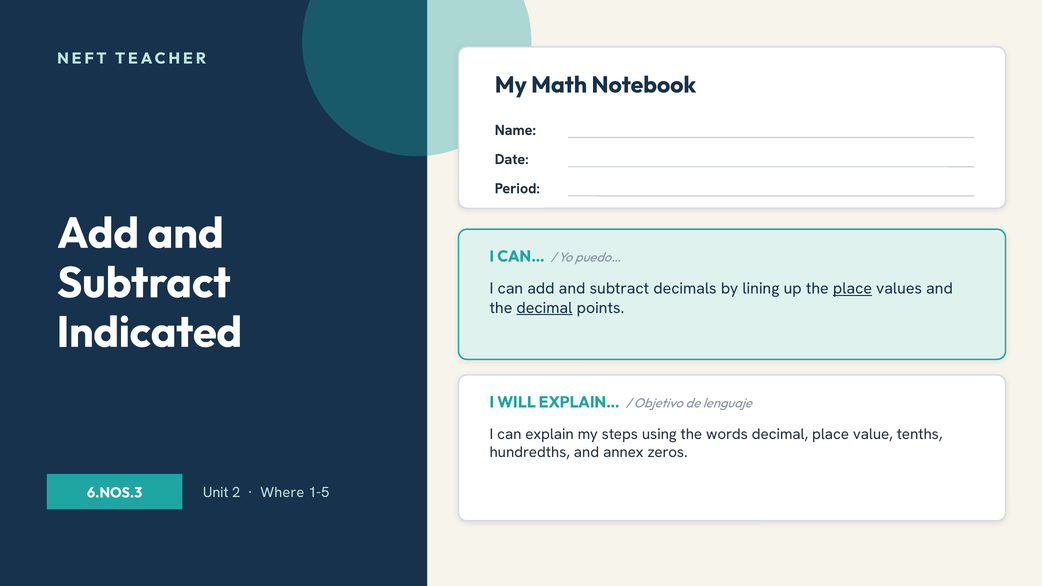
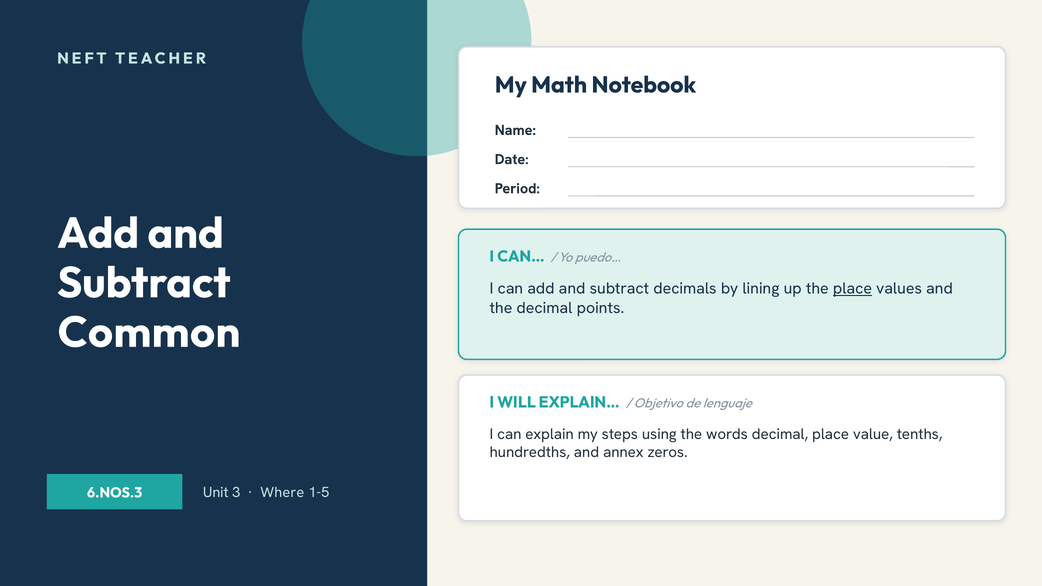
decimal at (544, 308) underline: present -> none
Indicated: Indicated -> Common
2: 2 -> 3
